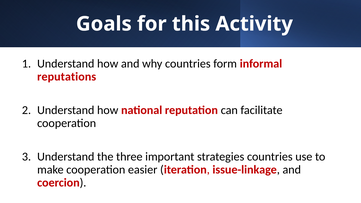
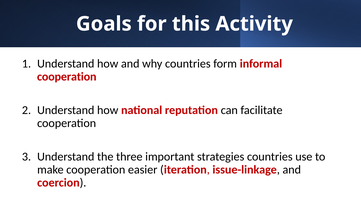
reputations at (67, 77): reputations -> cooperation
